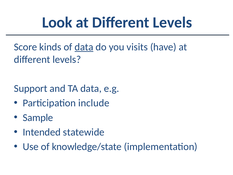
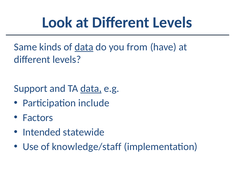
Score: Score -> Same
visits: visits -> from
data at (91, 88) underline: none -> present
Sample: Sample -> Factors
knowledge/state: knowledge/state -> knowledge/staff
